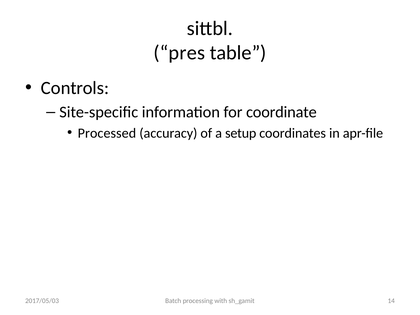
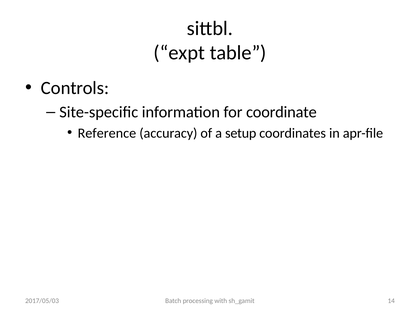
pres: pres -> expt
Processed: Processed -> Reference
